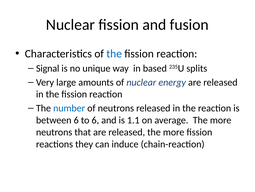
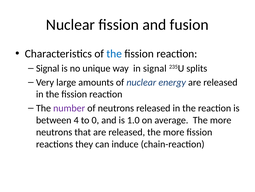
in based: based -> signal
number colour: blue -> purple
between 6: 6 -> 4
to 6: 6 -> 0
1.1: 1.1 -> 1.0
